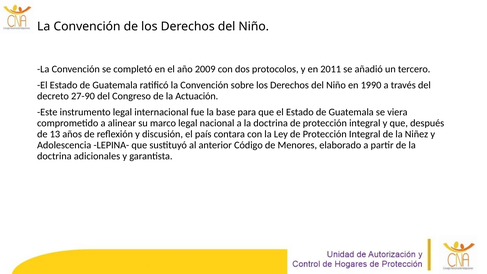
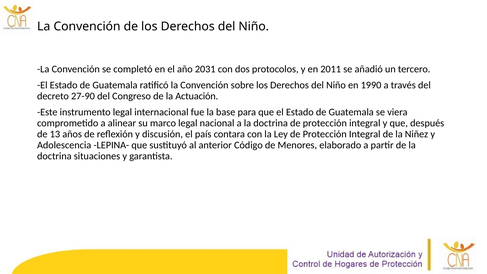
2009: 2009 -> 2031
adicionales: adicionales -> situaciones
